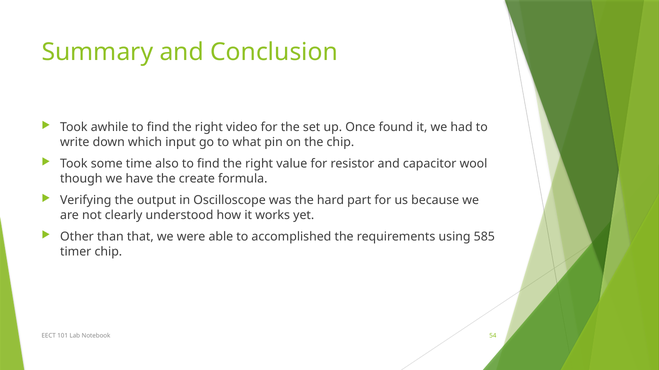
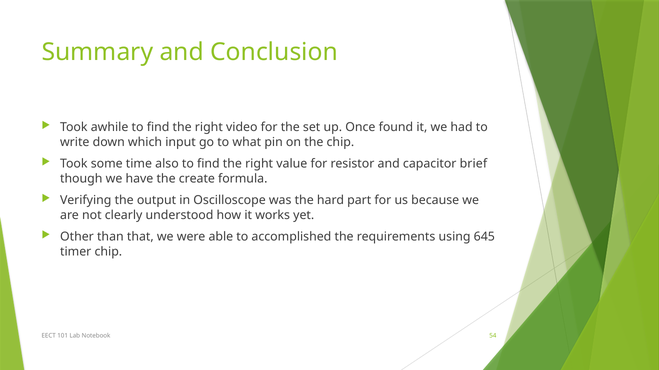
wool: wool -> brief
585: 585 -> 645
